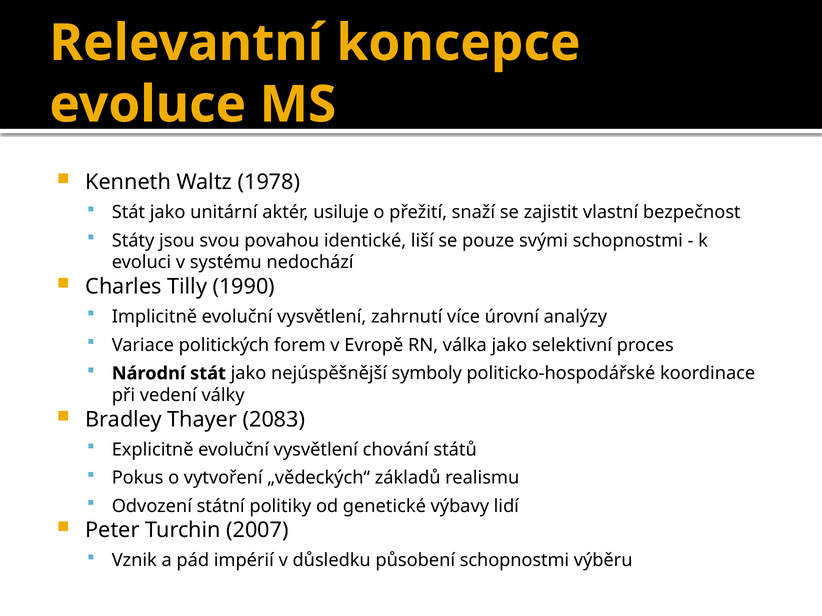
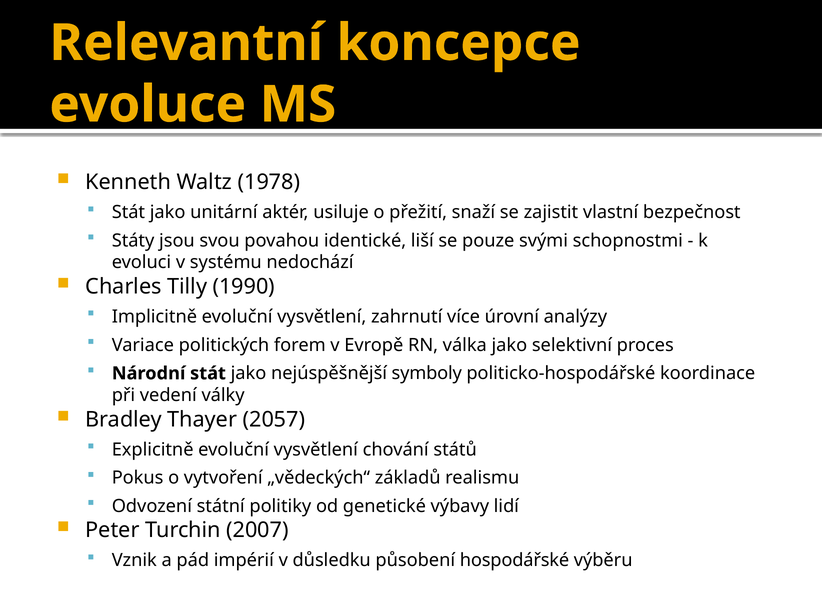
2083: 2083 -> 2057
působení schopnostmi: schopnostmi -> hospodářské
